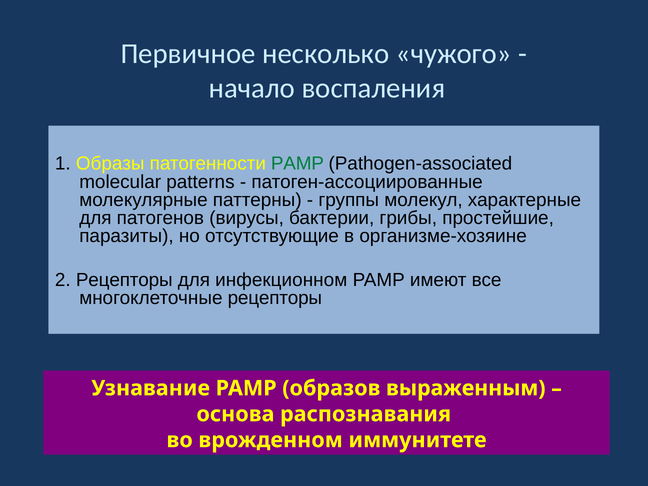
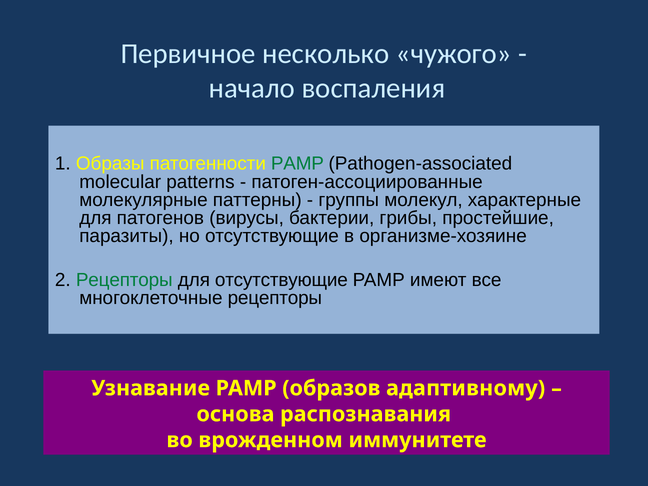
Рецепторы at (124, 280) colour: black -> green
для инфекционном: инфекционном -> отсутствующие
выраженным: выраженным -> адаптивному
